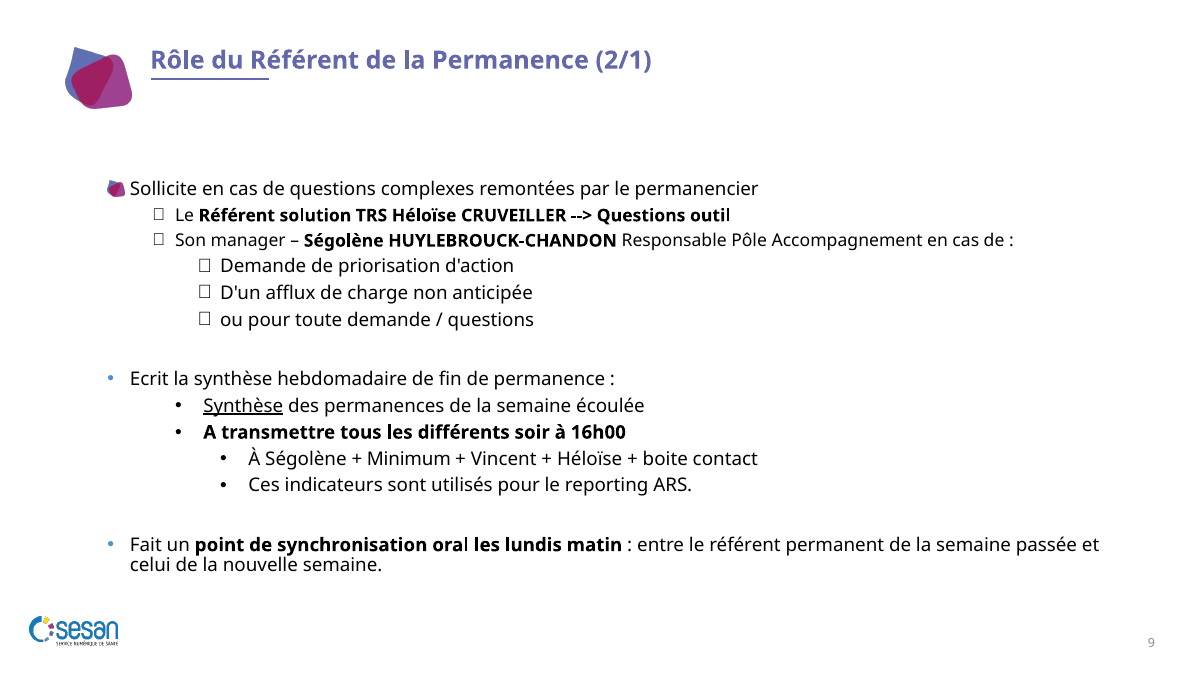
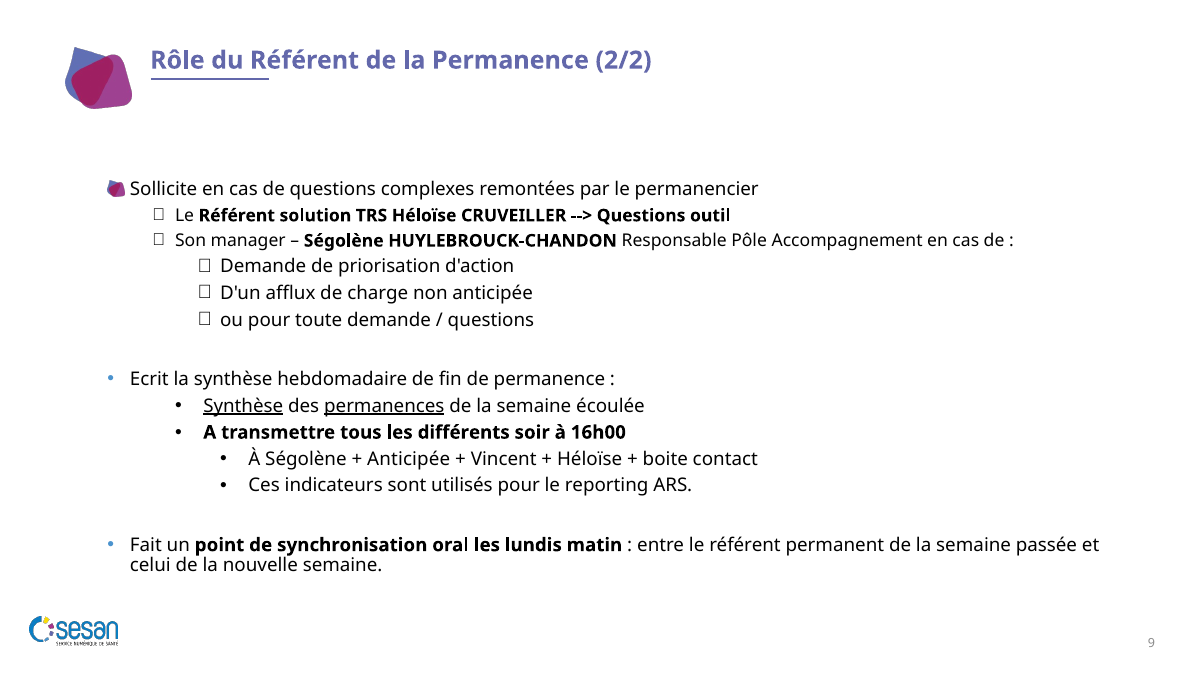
2/1: 2/1 -> 2/2
permanences underline: none -> present
Minimum at (409, 459): Minimum -> Anticipée
